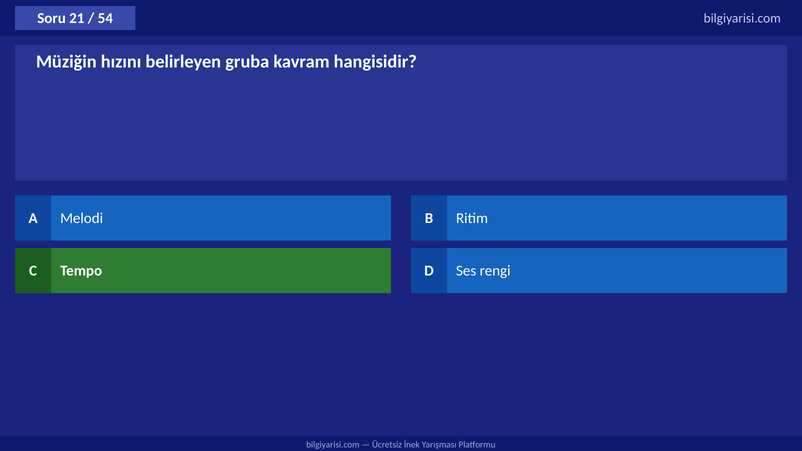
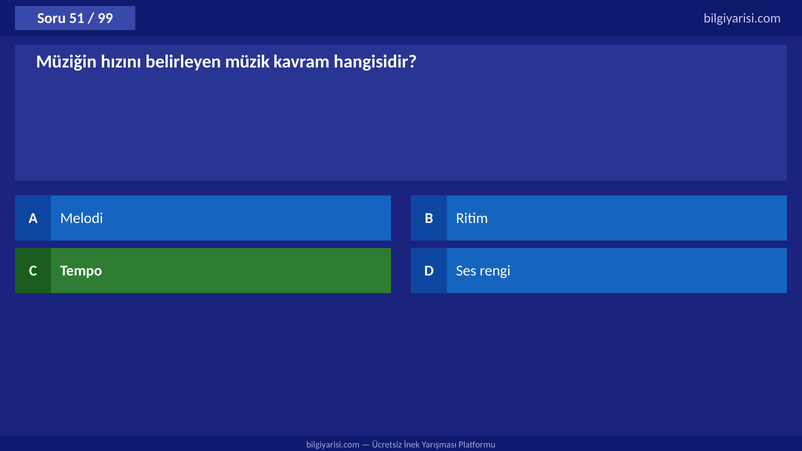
21: 21 -> 51
54: 54 -> 99
gruba: gruba -> müzik
